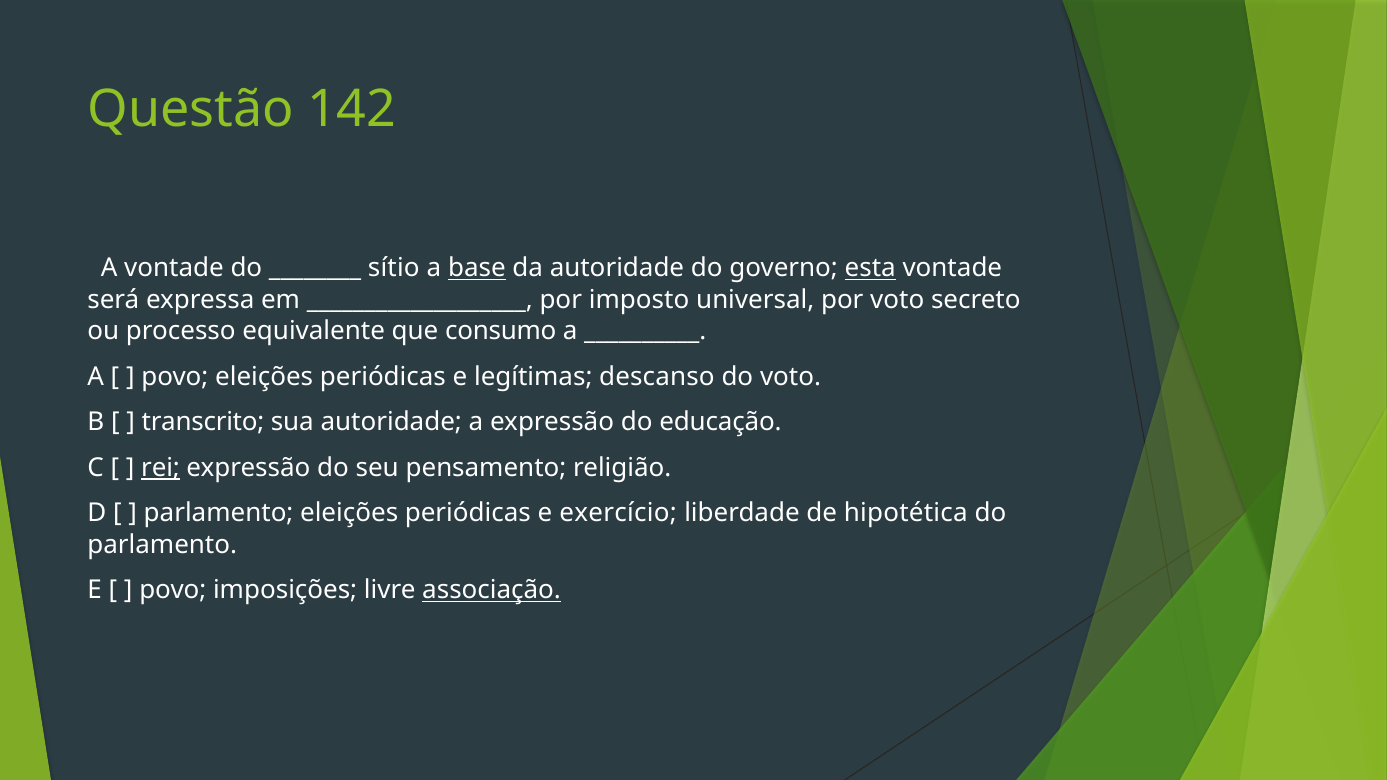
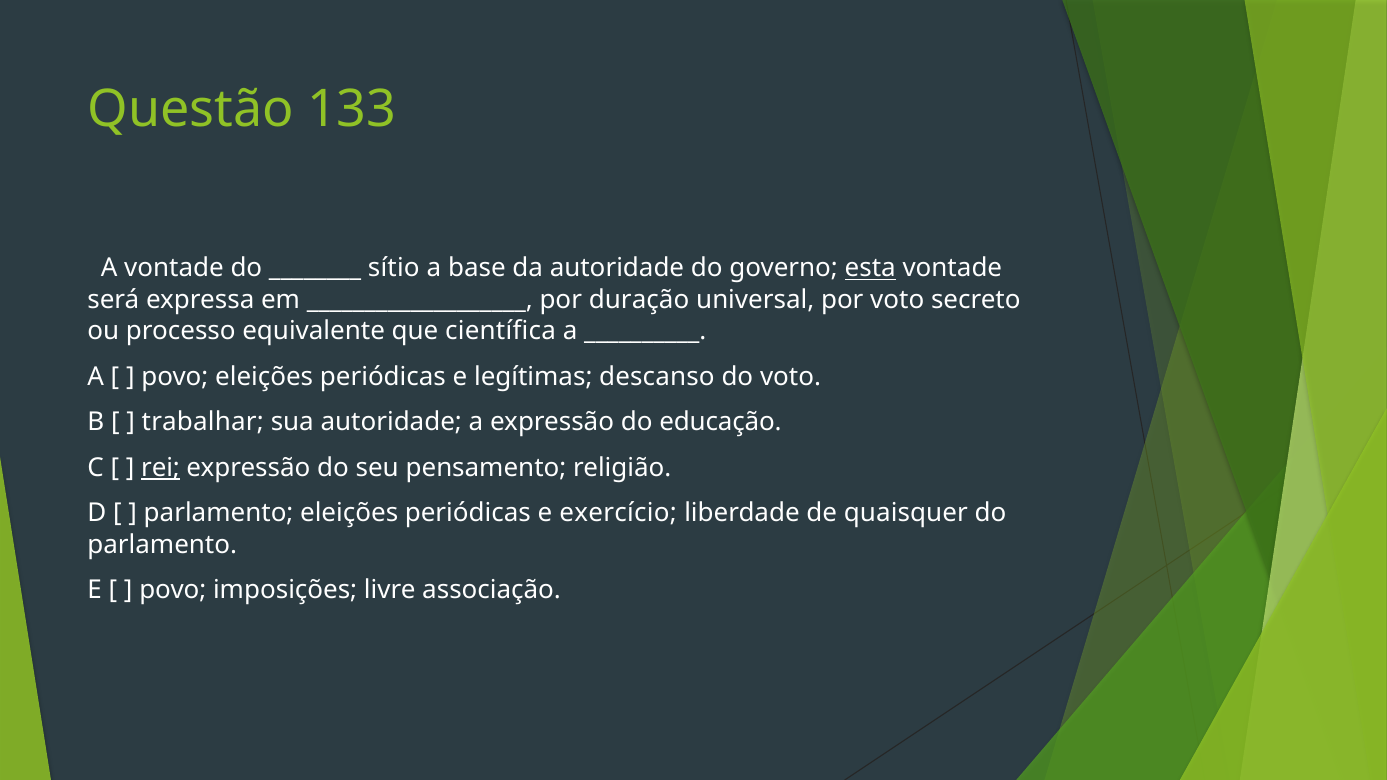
142: 142 -> 133
base underline: present -> none
imposto: imposto -> duração
consumo: consumo -> científica
transcrito: transcrito -> trabalhar
hipotética: hipotética -> quaisquer
associação underline: present -> none
